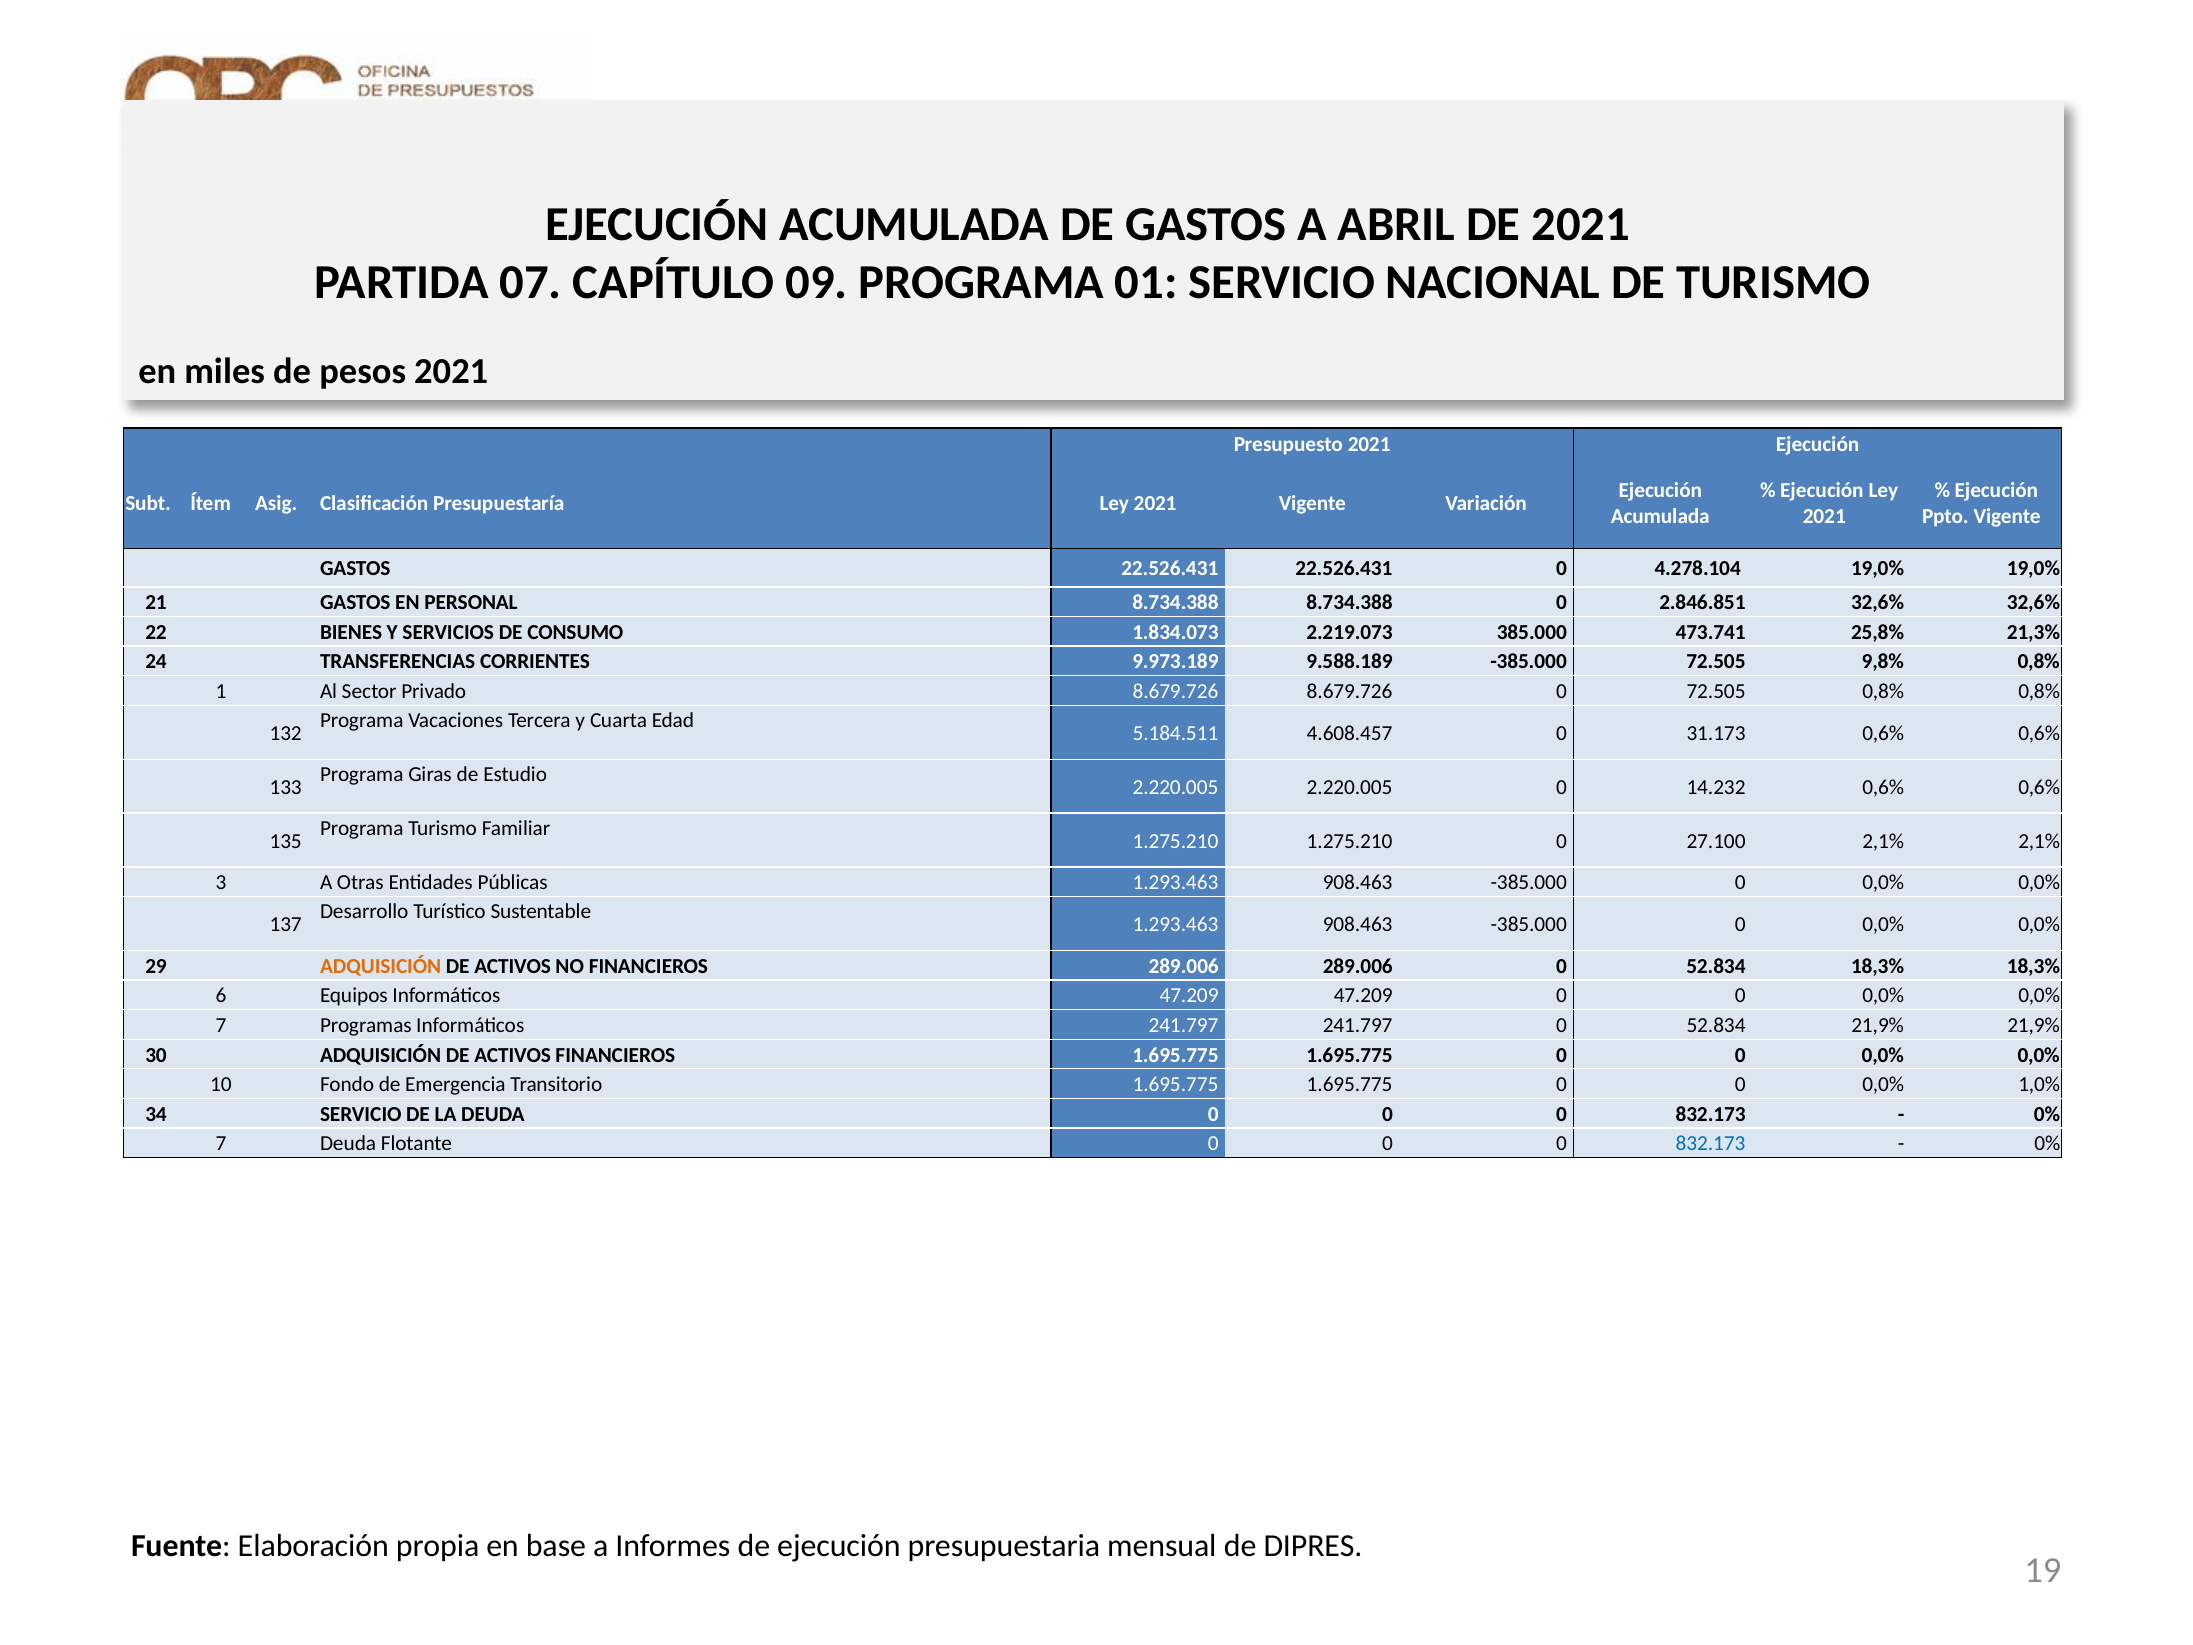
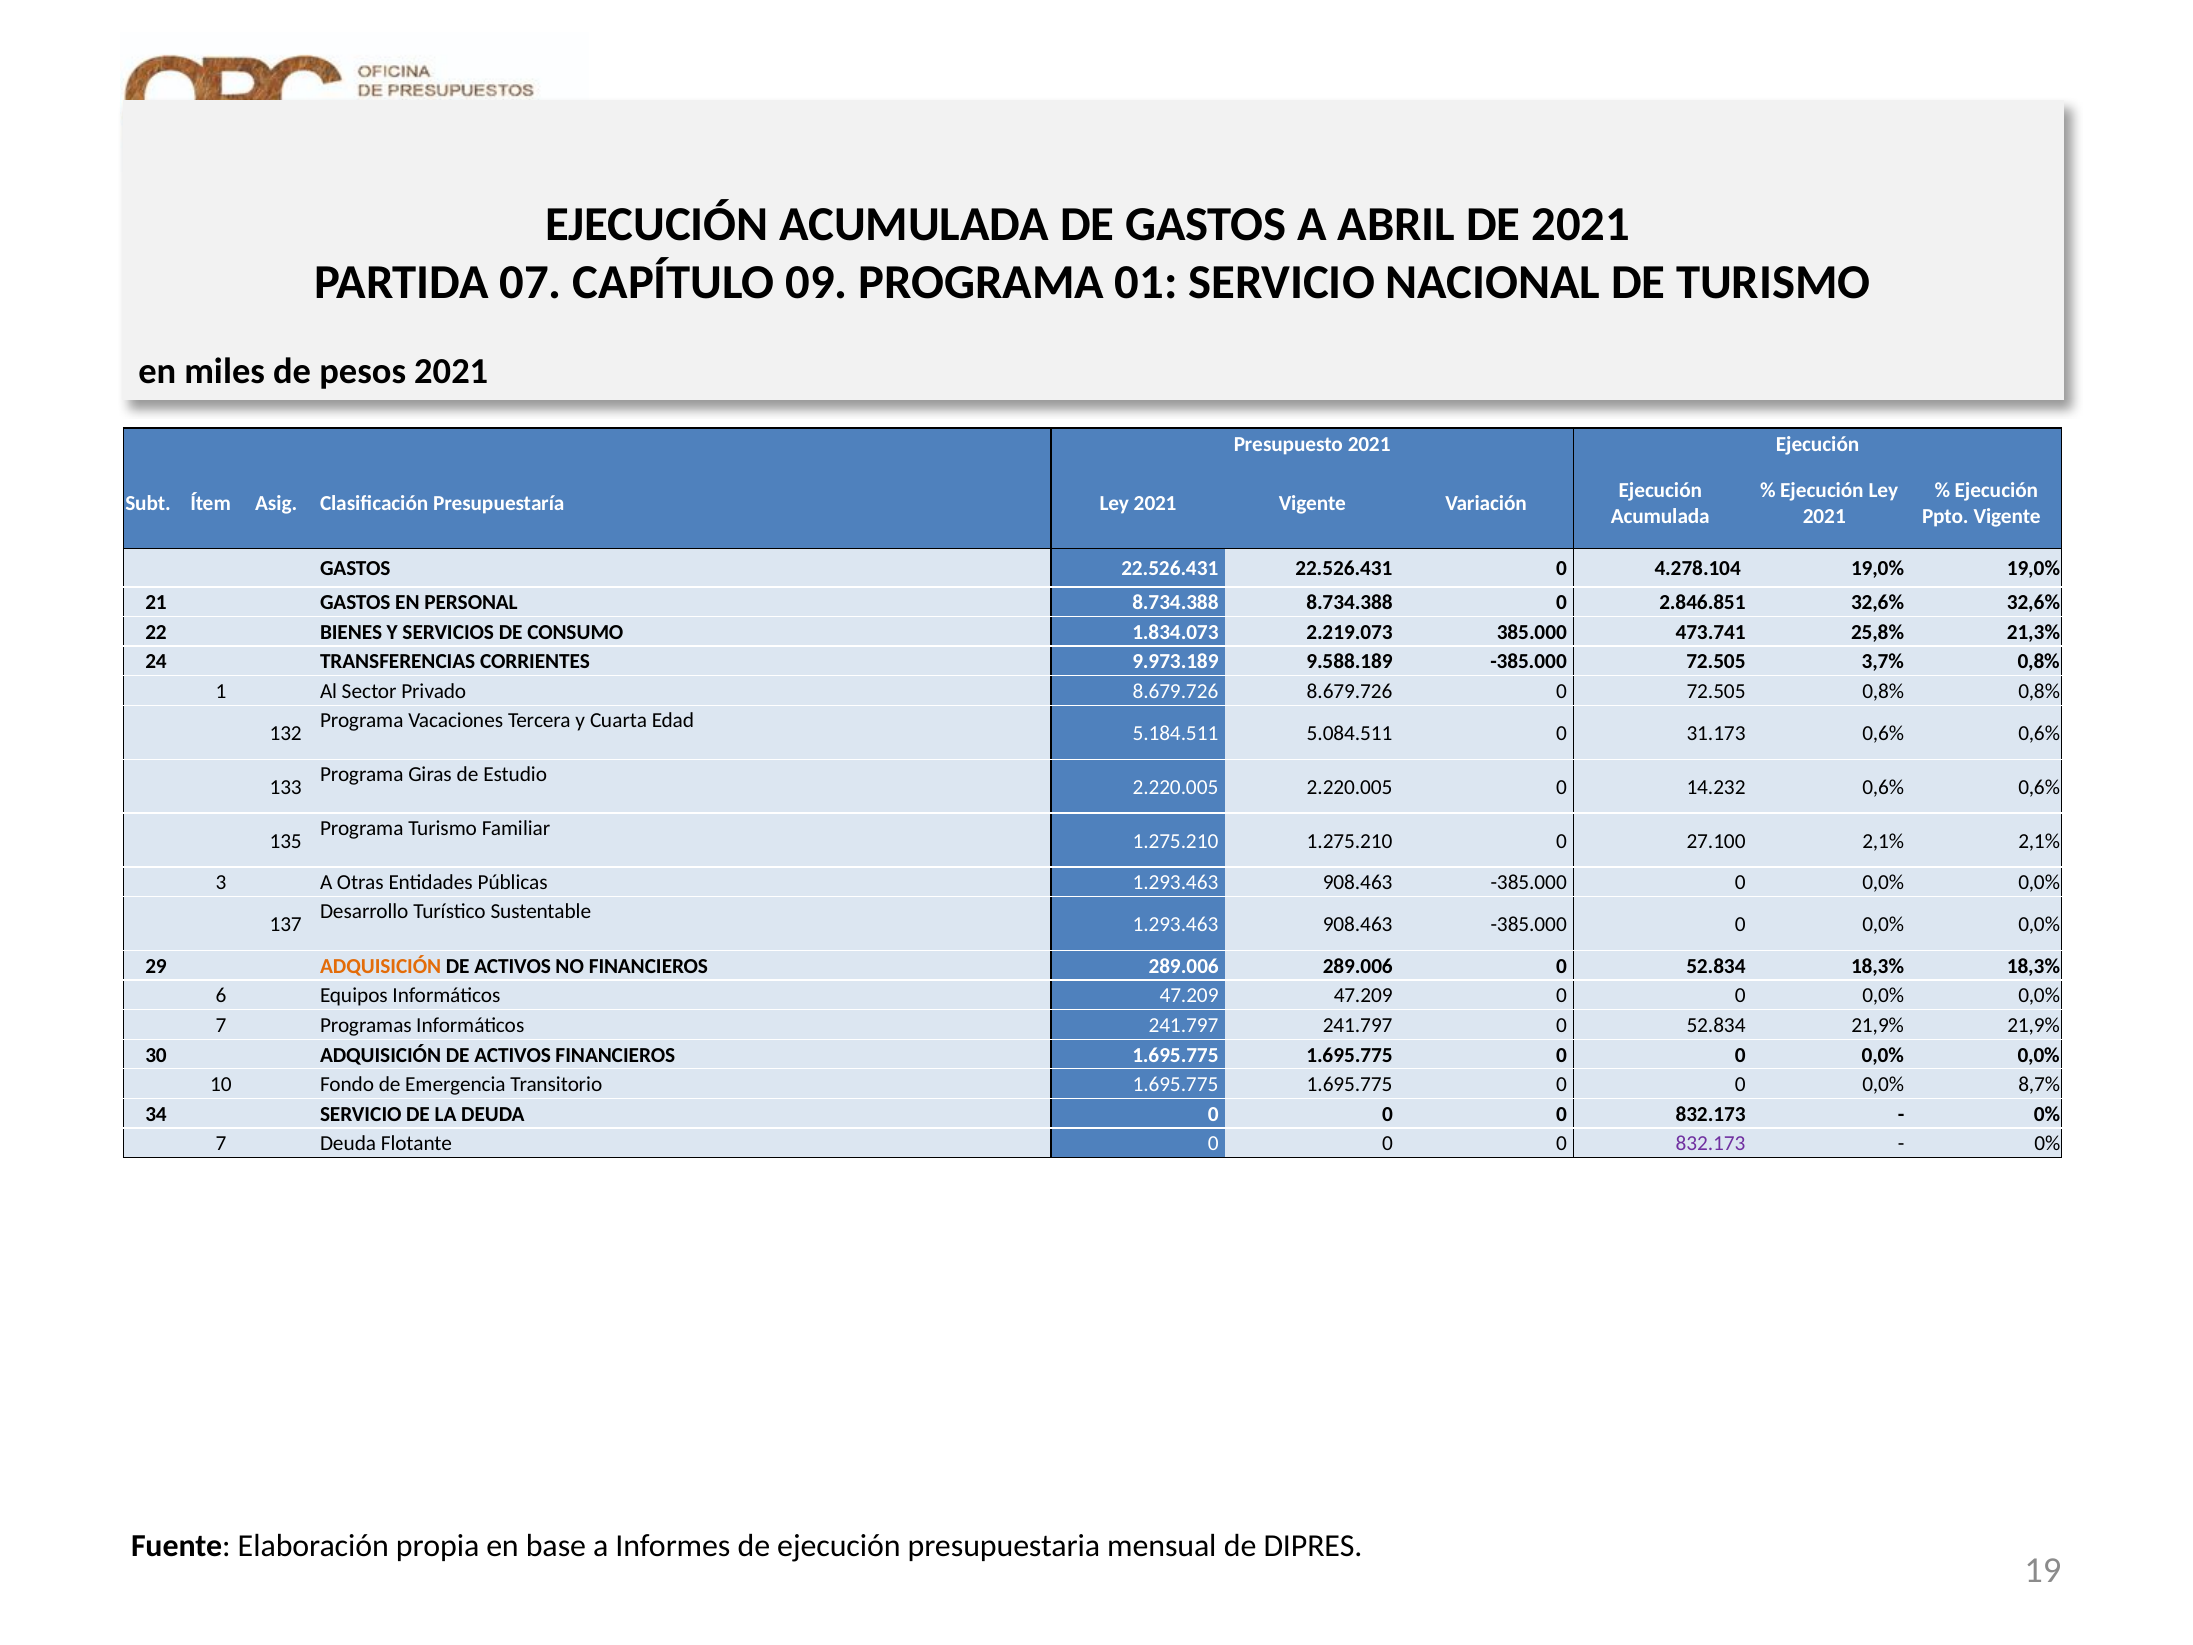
9,8%: 9,8% -> 3,7%
4.608.457: 4.608.457 -> 5.084.511
1,0%: 1,0% -> 8,7%
832.173 at (1711, 1143) colour: blue -> purple
